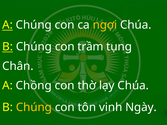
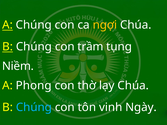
Chân: Chân -> Niềm
Chồng: Chồng -> Phong
Chúng at (34, 108) colour: yellow -> light blue
